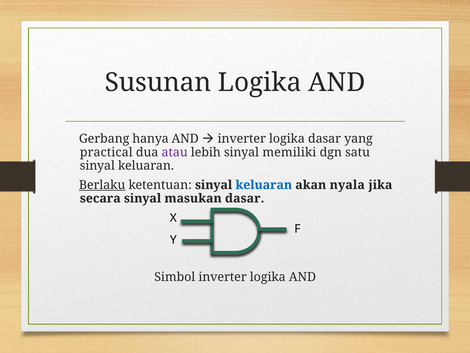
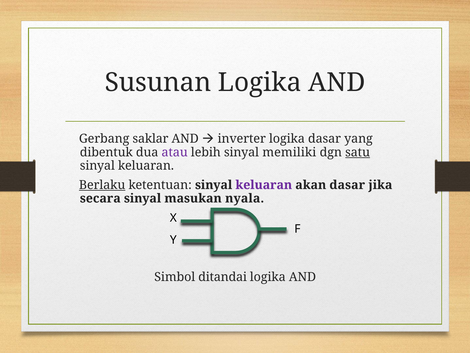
hanya: hanya -> saklar
practical: practical -> dibentuk
satu underline: none -> present
keluaran at (264, 185) colour: blue -> purple
akan nyala: nyala -> dasar
masukan dasar: dasar -> nyala
Simbol inverter: inverter -> ditandai
